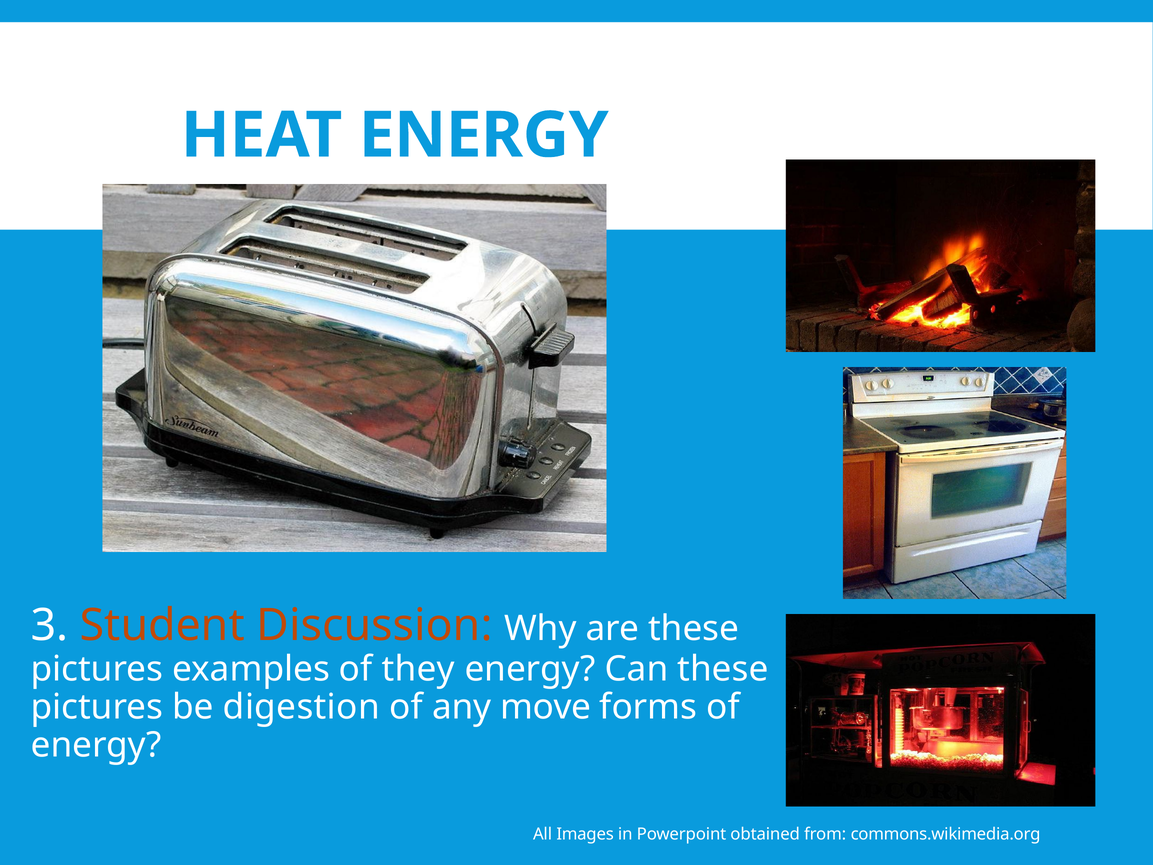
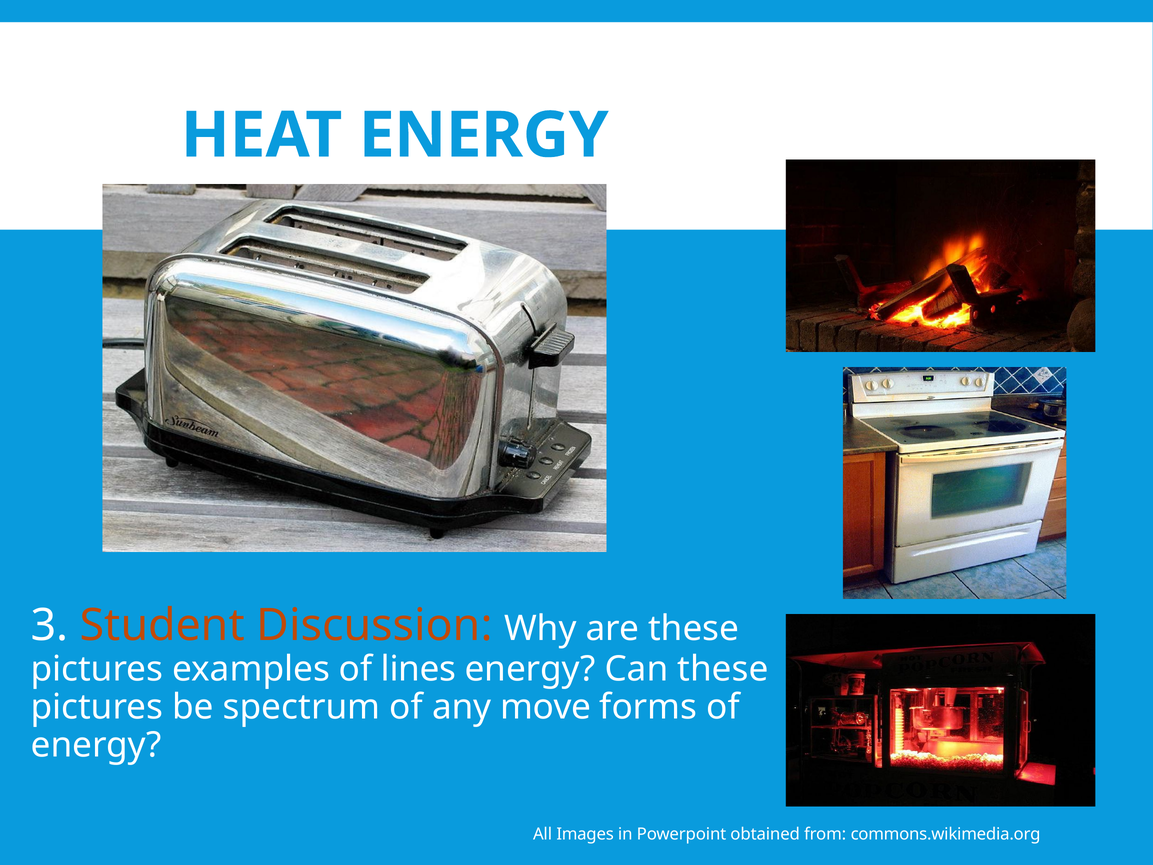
they: they -> lines
digestion: digestion -> spectrum
